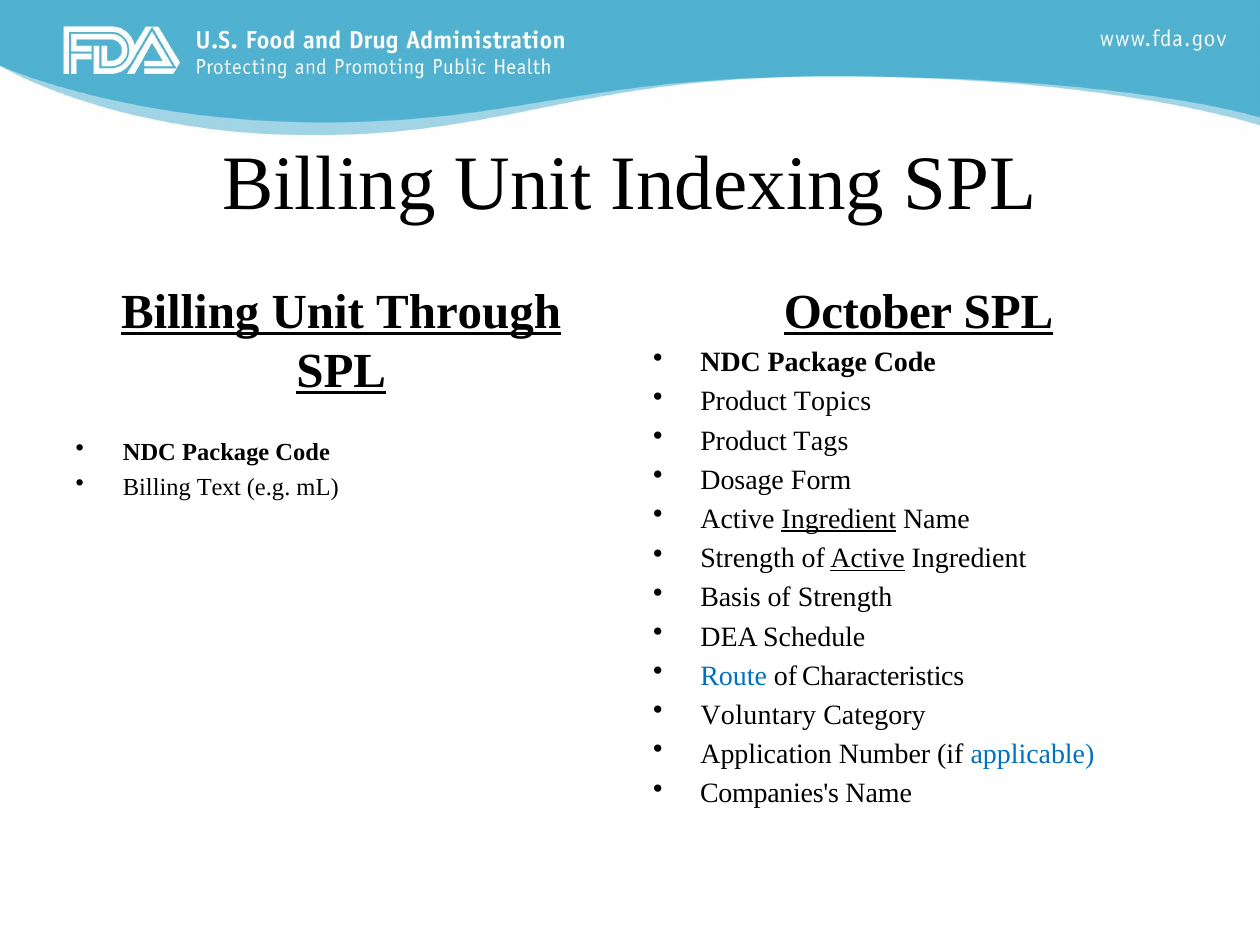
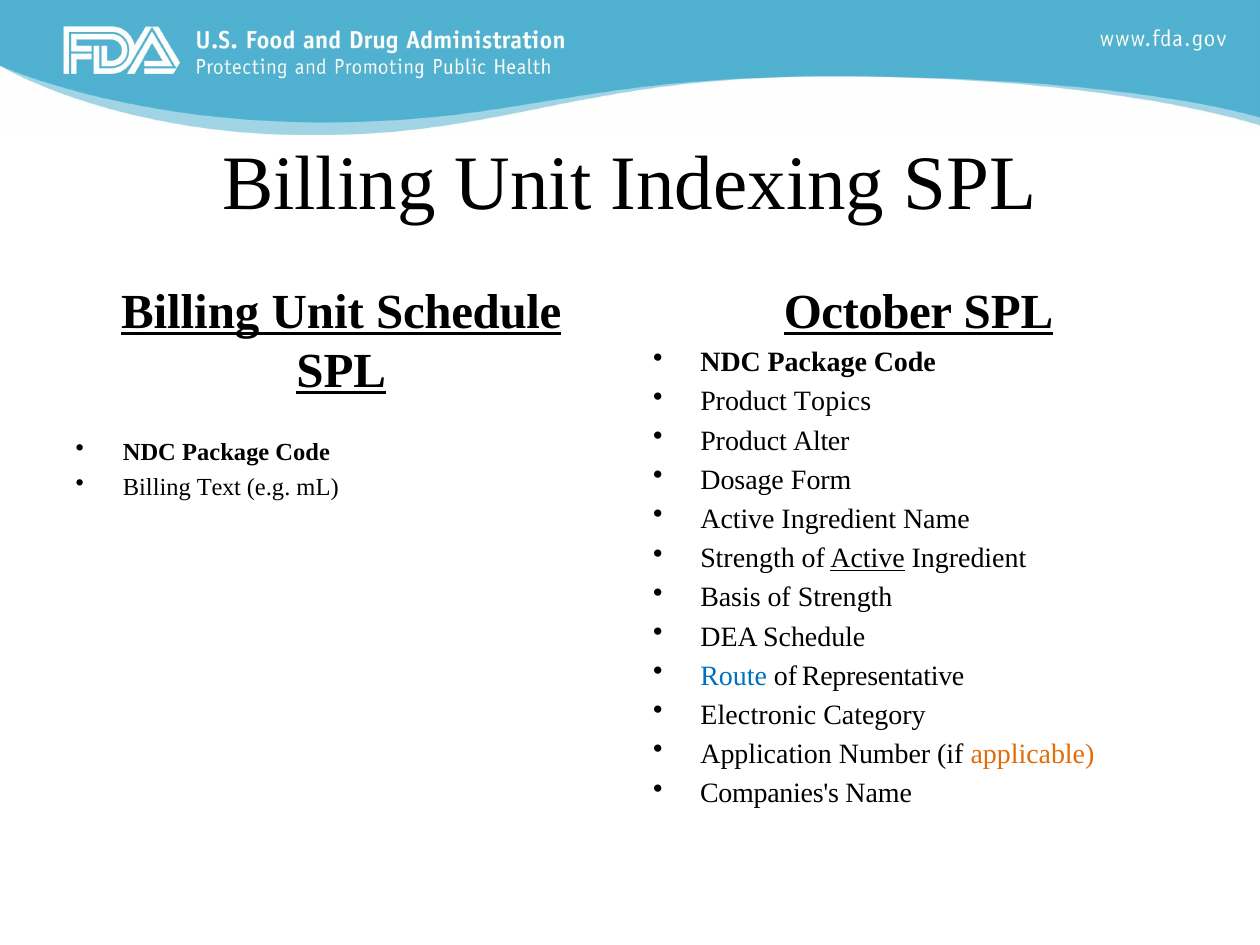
Unit Through: Through -> Schedule
Tags: Tags -> Alter
Ingredient at (839, 519) underline: present -> none
Characteristics: Characteristics -> Representative
Voluntary: Voluntary -> Electronic
applicable colour: blue -> orange
